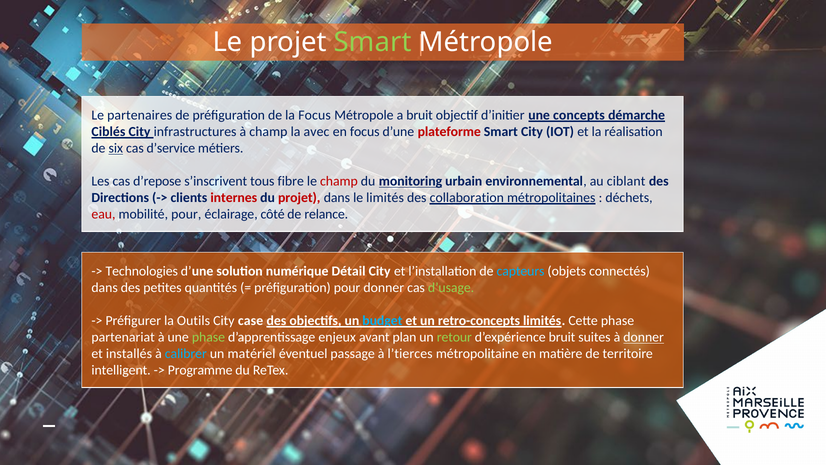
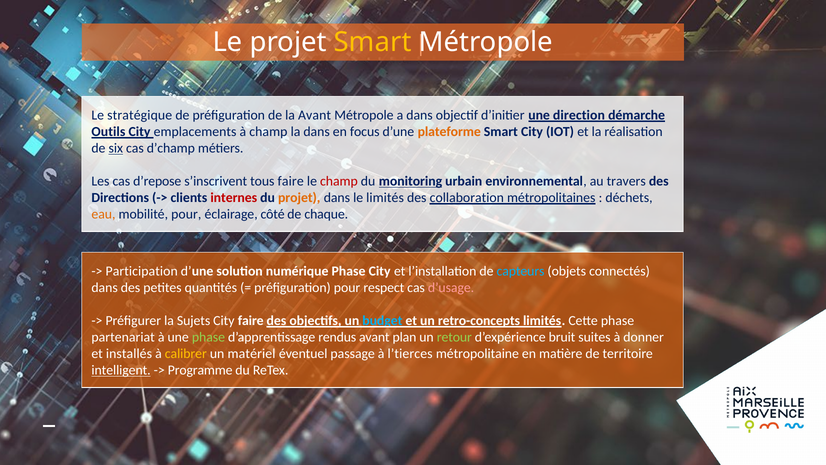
Smart at (373, 42) colour: light green -> yellow
partenaires: partenaires -> stratégique
la Focus: Focus -> Avant
a bruit: bruit -> dans
concepts: concepts -> direction
Ciblés: Ciblés -> Outils
infrastructures: infrastructures -> emplacements
la avec: avec -> dans
plateforme colour: red -> orange
d’service: d’service -> d’champ
tous fibre: fibre -> faire
ciblant: ciblant -> travers
projet at (299, 198) colour: red -> orange
eau colour: red -> orange
relance: relance -> chaque
Technologies: Technologies -> Participation
numérique Détail: Détail -> Phase
pour donner: donner -> respect
d’usage colour: light green -> pink
Outils: Outils -> Sujets
City case: case -> faire
enjeux: enjeux -> rendus
donner at (644, 337) underline: present -> none
calibrer colour: light blue -> yellow
intelligent underline: none -> present
